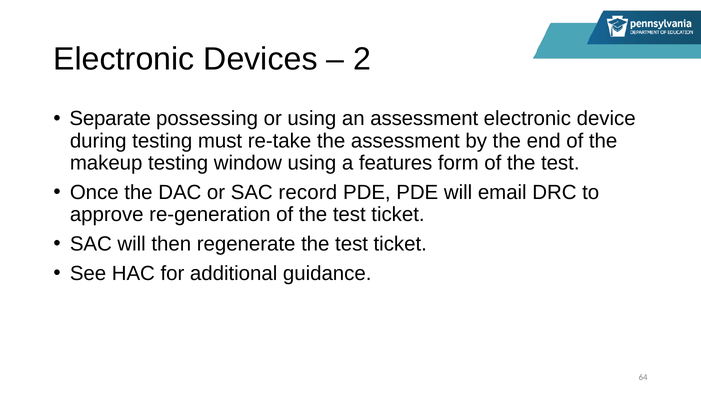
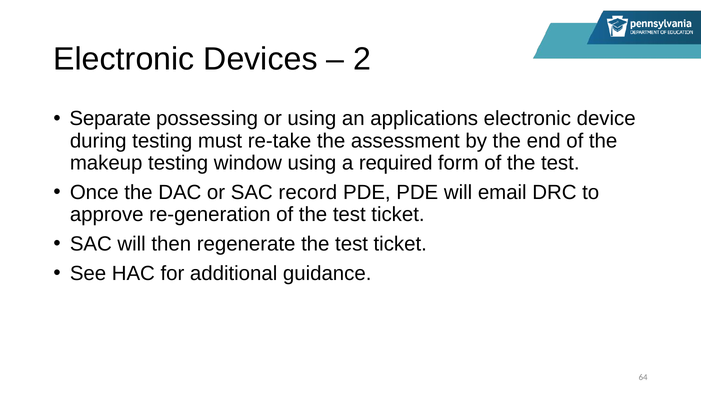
an assessment: assessment -> applications
features: features -> required
